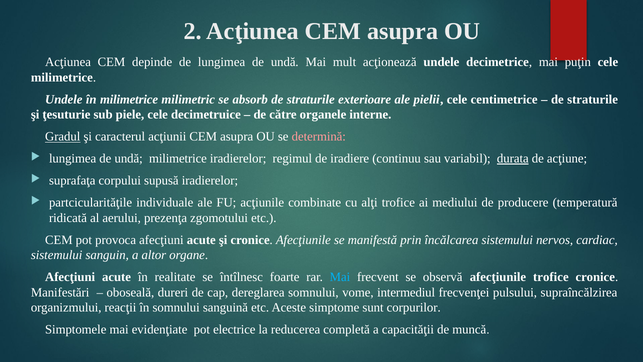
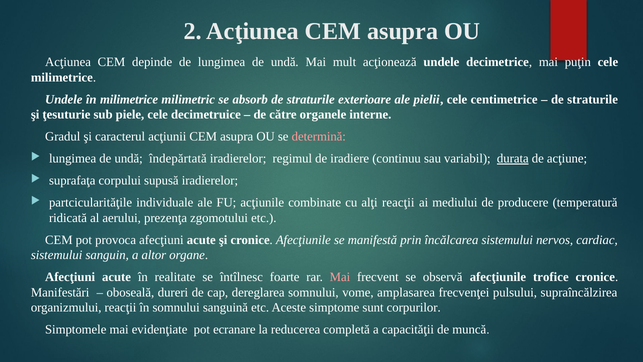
Gradul underline: present -> none
undă milimetrice: milimetrice -> îndepărtată
alţi trofice: trofice -> reacţii
Mai at (340, 277) colour: light blue -> pink
intermediul: intermediul -> amplasarea
electrice: electrice -> ecranare
